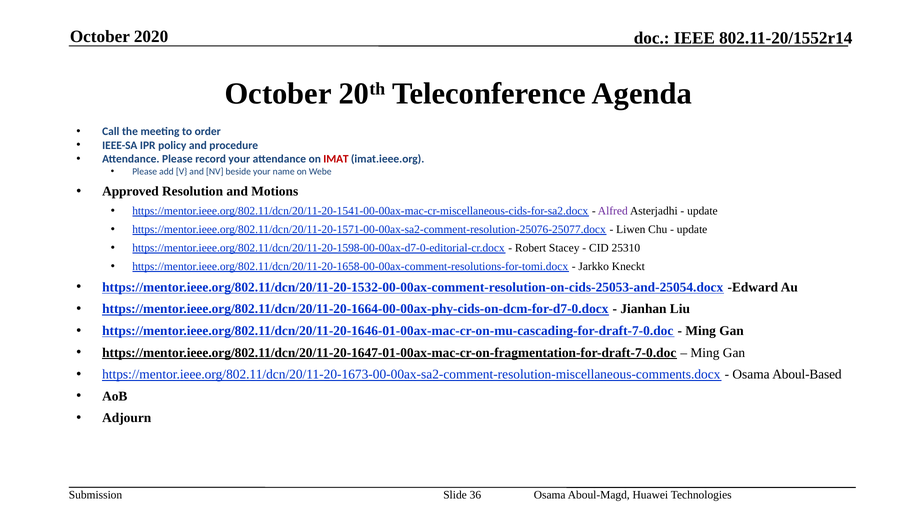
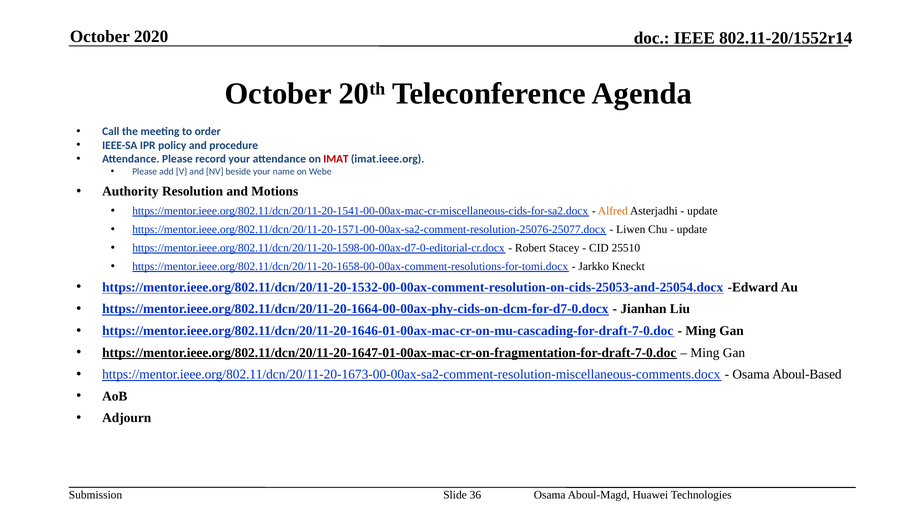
Approved: Approved -> Authority
Alfred colour: purple -> orange
25310: 25310 -> 25510
